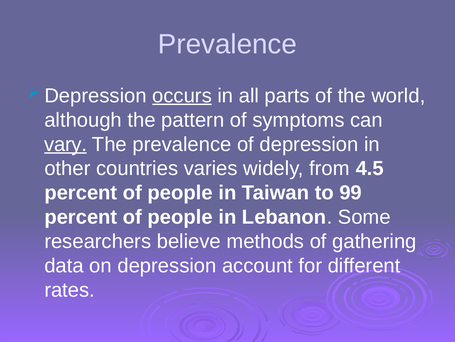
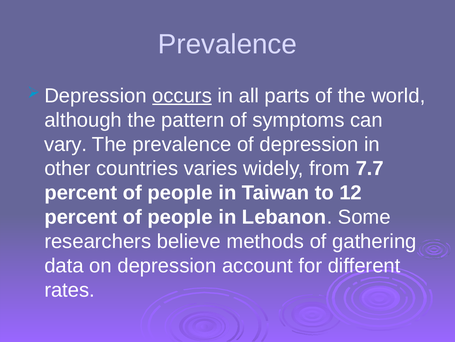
vary underline: present -> none
4.5: 4.5 -> 7.7
99: 99 -> 12
